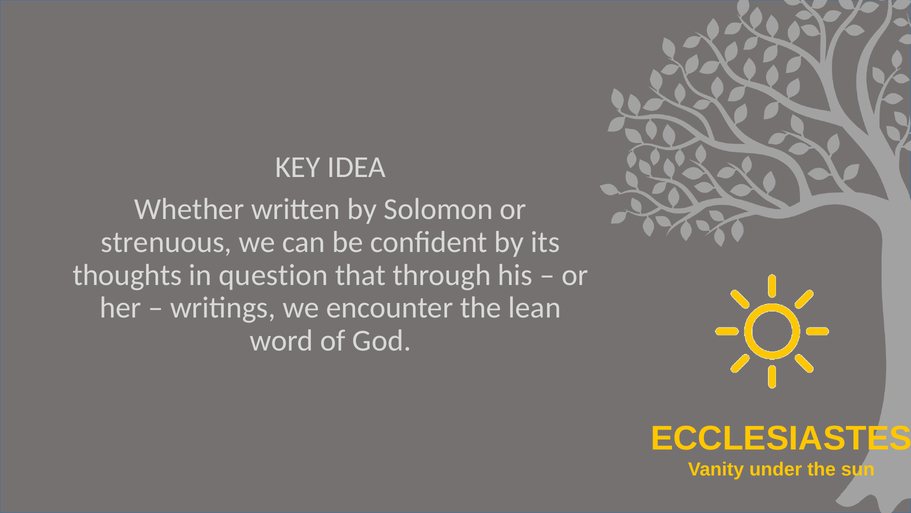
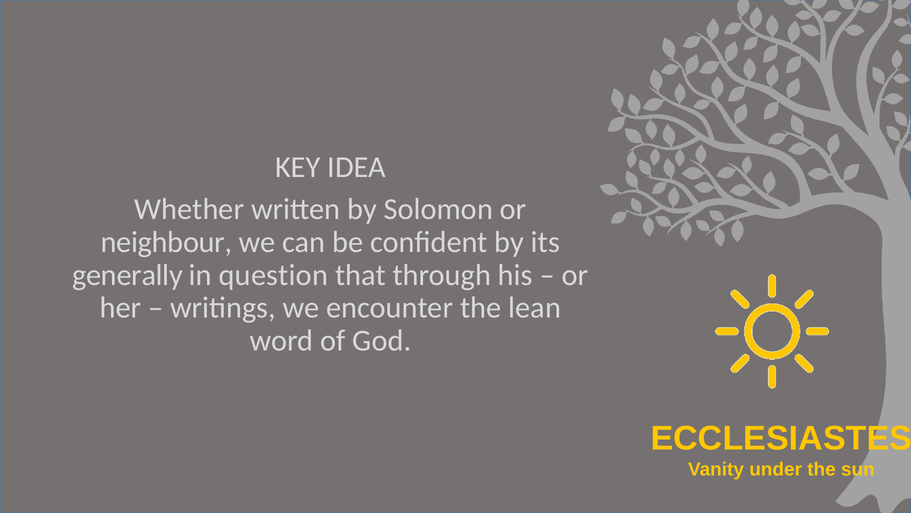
strenuous: strenuous -> neighbour
thoughts: thoughts -> generally
